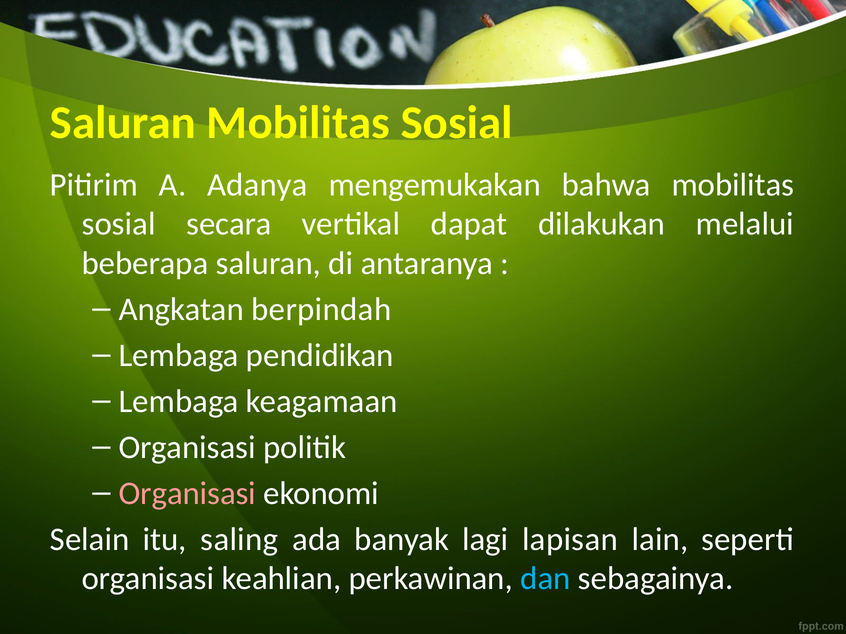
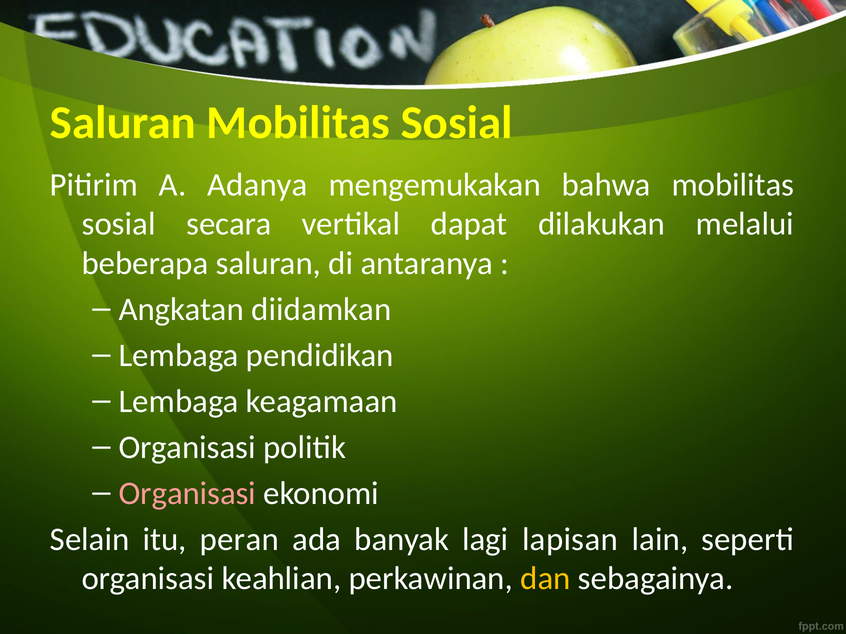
berpindah: berpindah -> diidamkan
saling: saling -> peran
dan colour: light blue -> yellow
